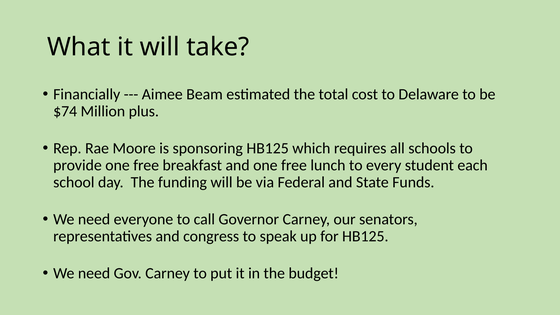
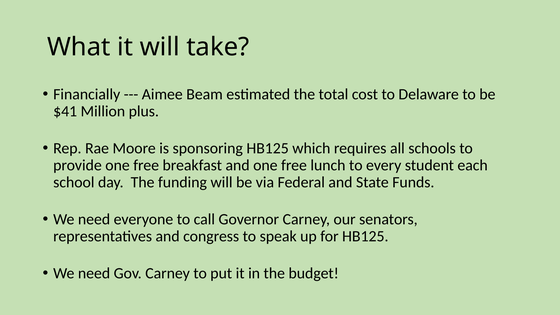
$74: $74 -> $41
